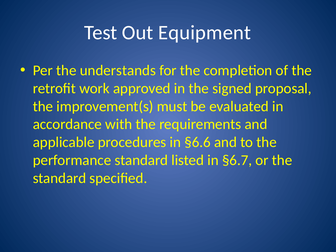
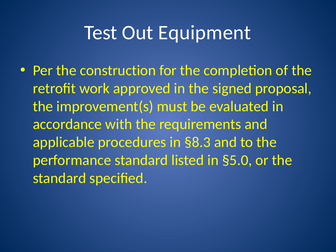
understands: understands -> construction
§6.6: §6.6 -> §8.3
§6.7: §6.7 -> §5.0
